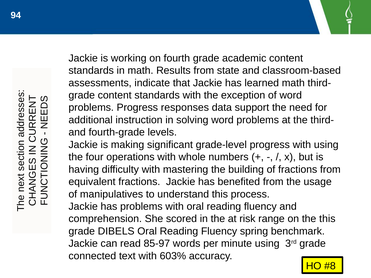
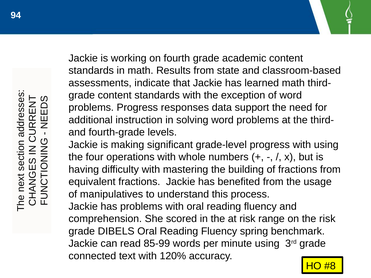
the this: this -> risk
85-97: 85-97 -> 85-99
603%: 603% -> 120%
